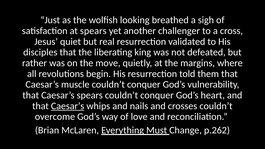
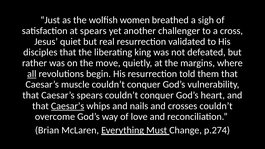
looking: looking -> women
all underline: none -> present
p.262: p.262 -> p.274
